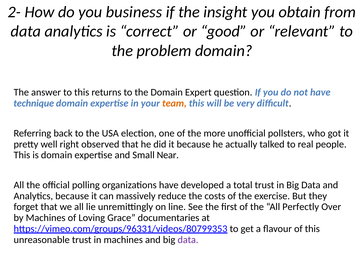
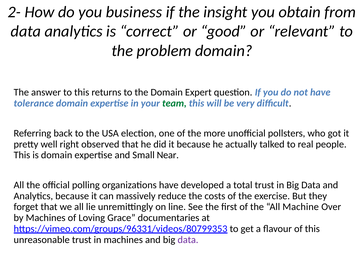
technique: technique -> tolerance
team colour: orange -> green
Perfectly: Perfectly -> Machine
